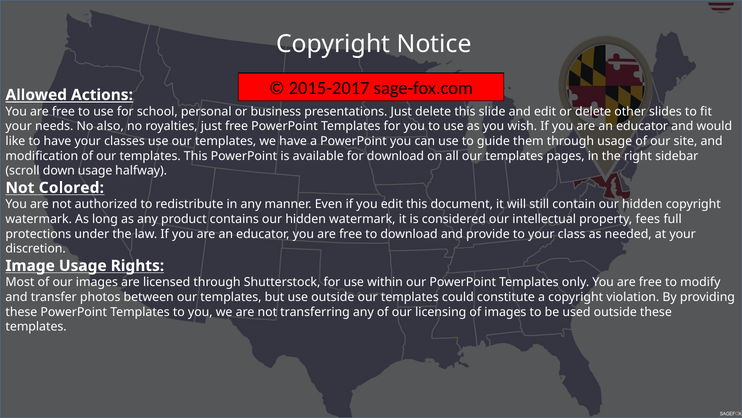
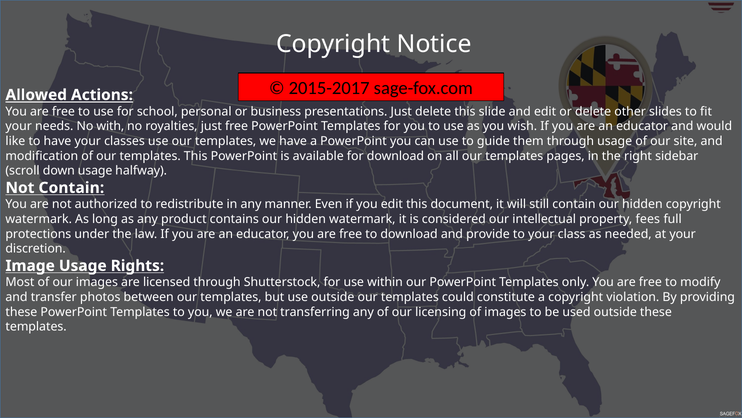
also: also -> with
Not Colored: Colored -> Contain
